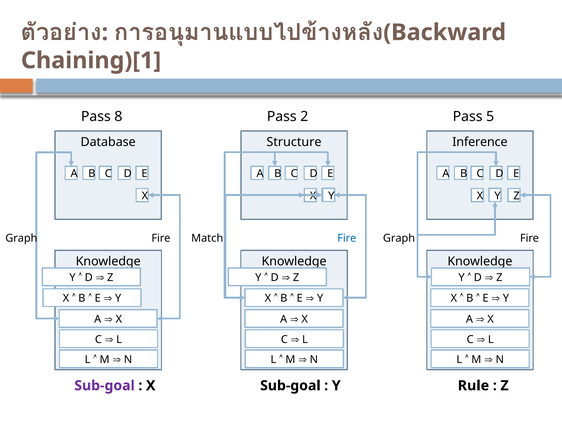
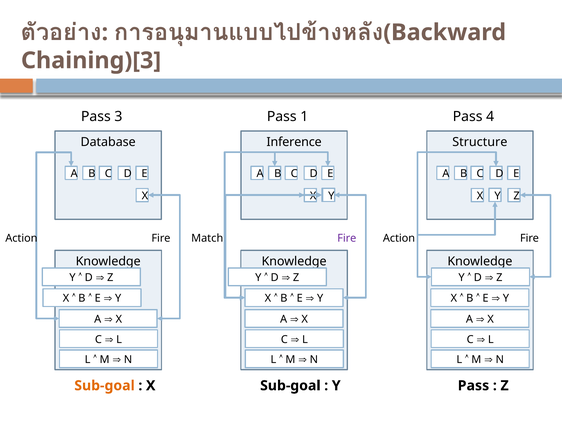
Chaining)[1: Chaining)[1 -> Chaining)[3
8: 8 -> 3
2: 2 -> 1
5: 5 -> 4
Structure: Structure -> Inference
Inference: Inference -> Structure
Graph at (21, 239): Graph -> Action
Fire at (347, 239) colour: blue -> purple
Graph at (399, 239): Graph -> Action
Sub-goal at (105, 386) colour: purple -> orange
Rule at (473, 386): Rule -> Pass
